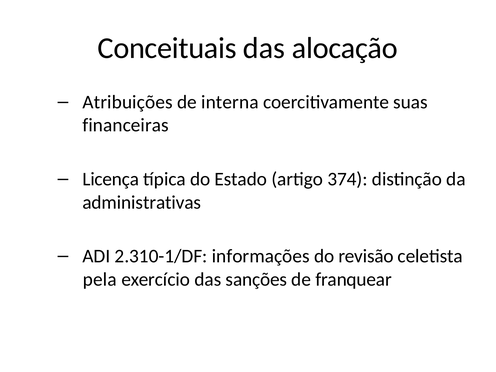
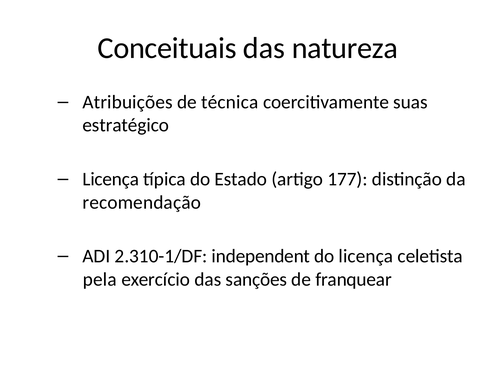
alocação: alocação -> natureza
interna: interna -> técnica
financeiras: financeiras -> estratégico
374: 374 -> 177
administrativas: administrativas -> recomendação
informações: informações -> independent
do revisão: revisão -> licença
